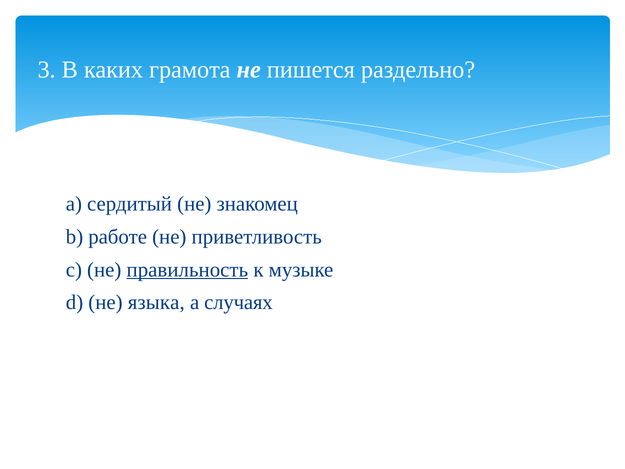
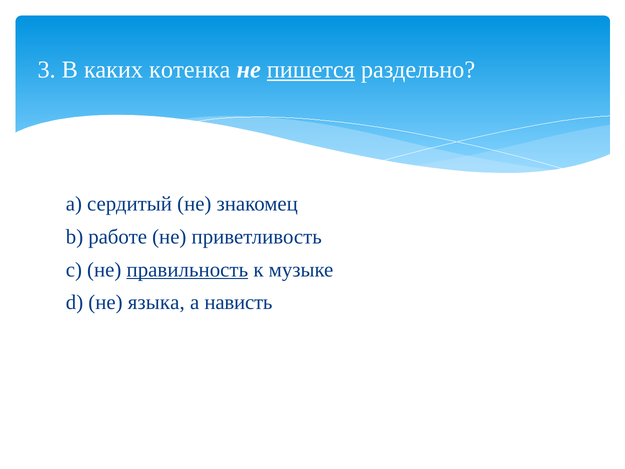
грамота: грамота -> котенка
пишется underline: none -> present
случаях: случаях -> нависть
